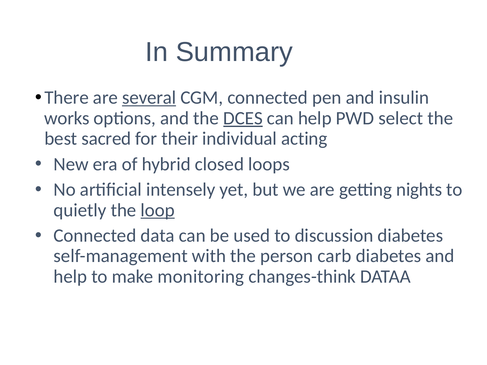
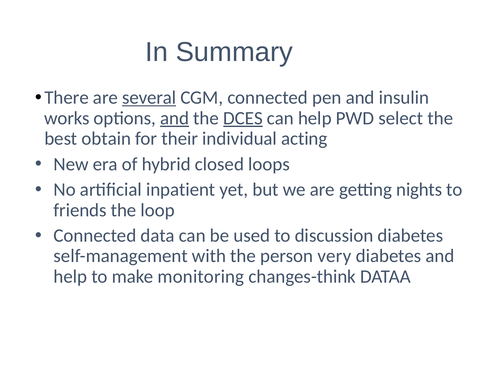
and at (175, 118) underline: none -> present
sacred: sacred -> obtain
intensely: intensely -> inpatient
quietly: quietly -> friends
loop underline: present -> none
carb: carb -> very
